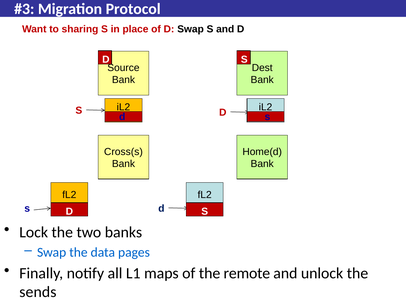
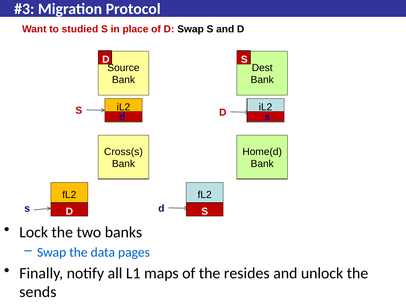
sharing: sharing -> studied
remote: remote -> resides
